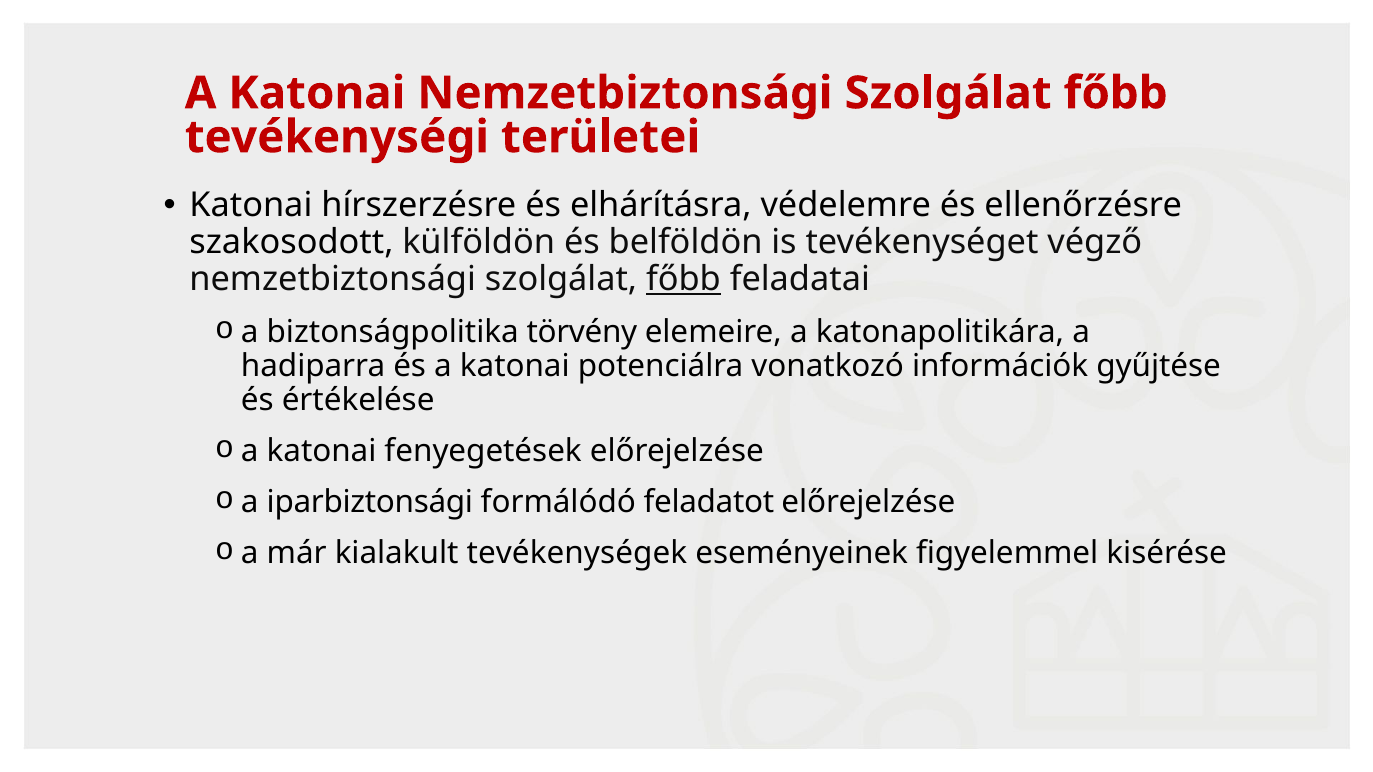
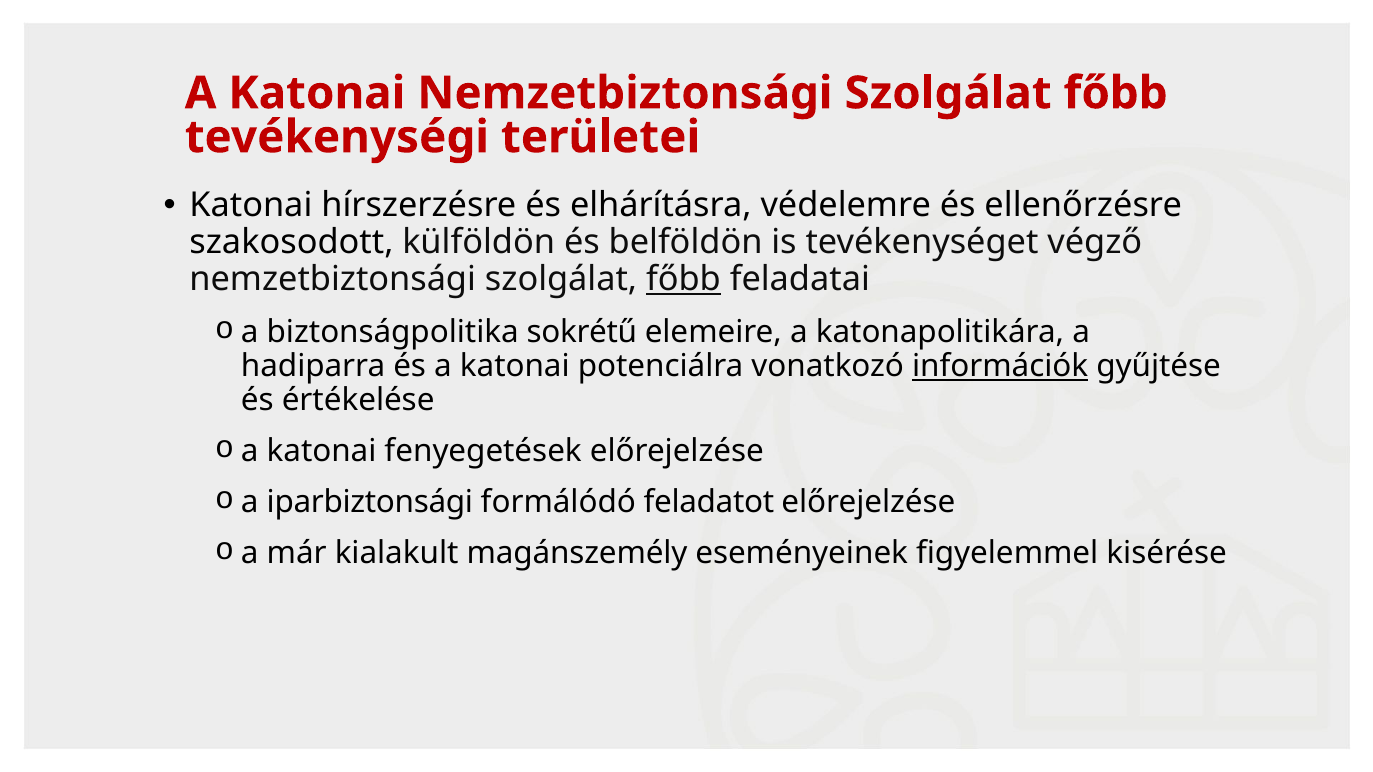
törvény: törvény -> sokrétű
információk underline: none -> present
tevékenységek: tevékenységek -> magánszemély
